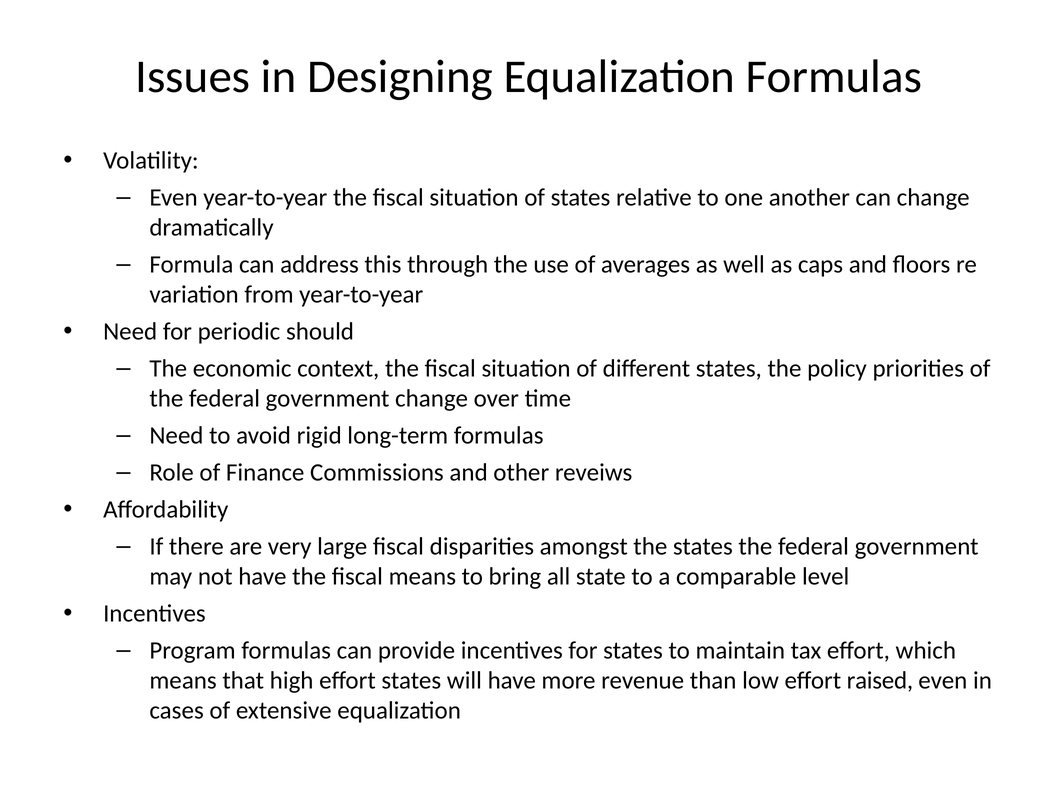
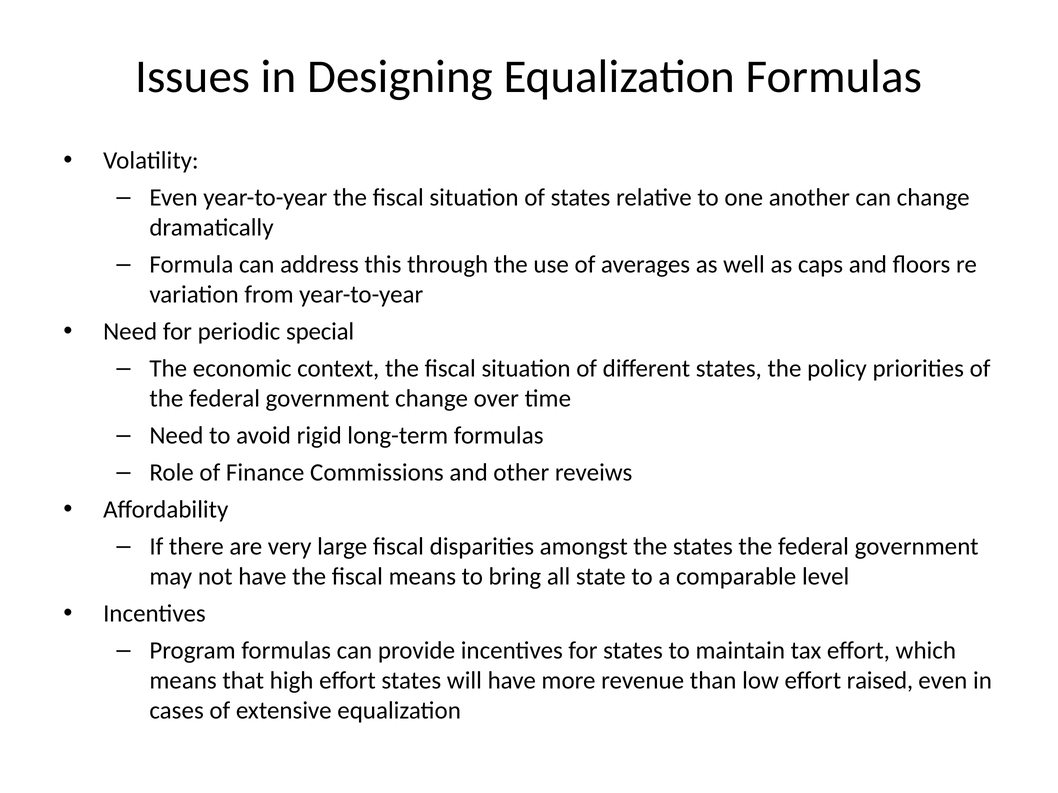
should: should -> special
